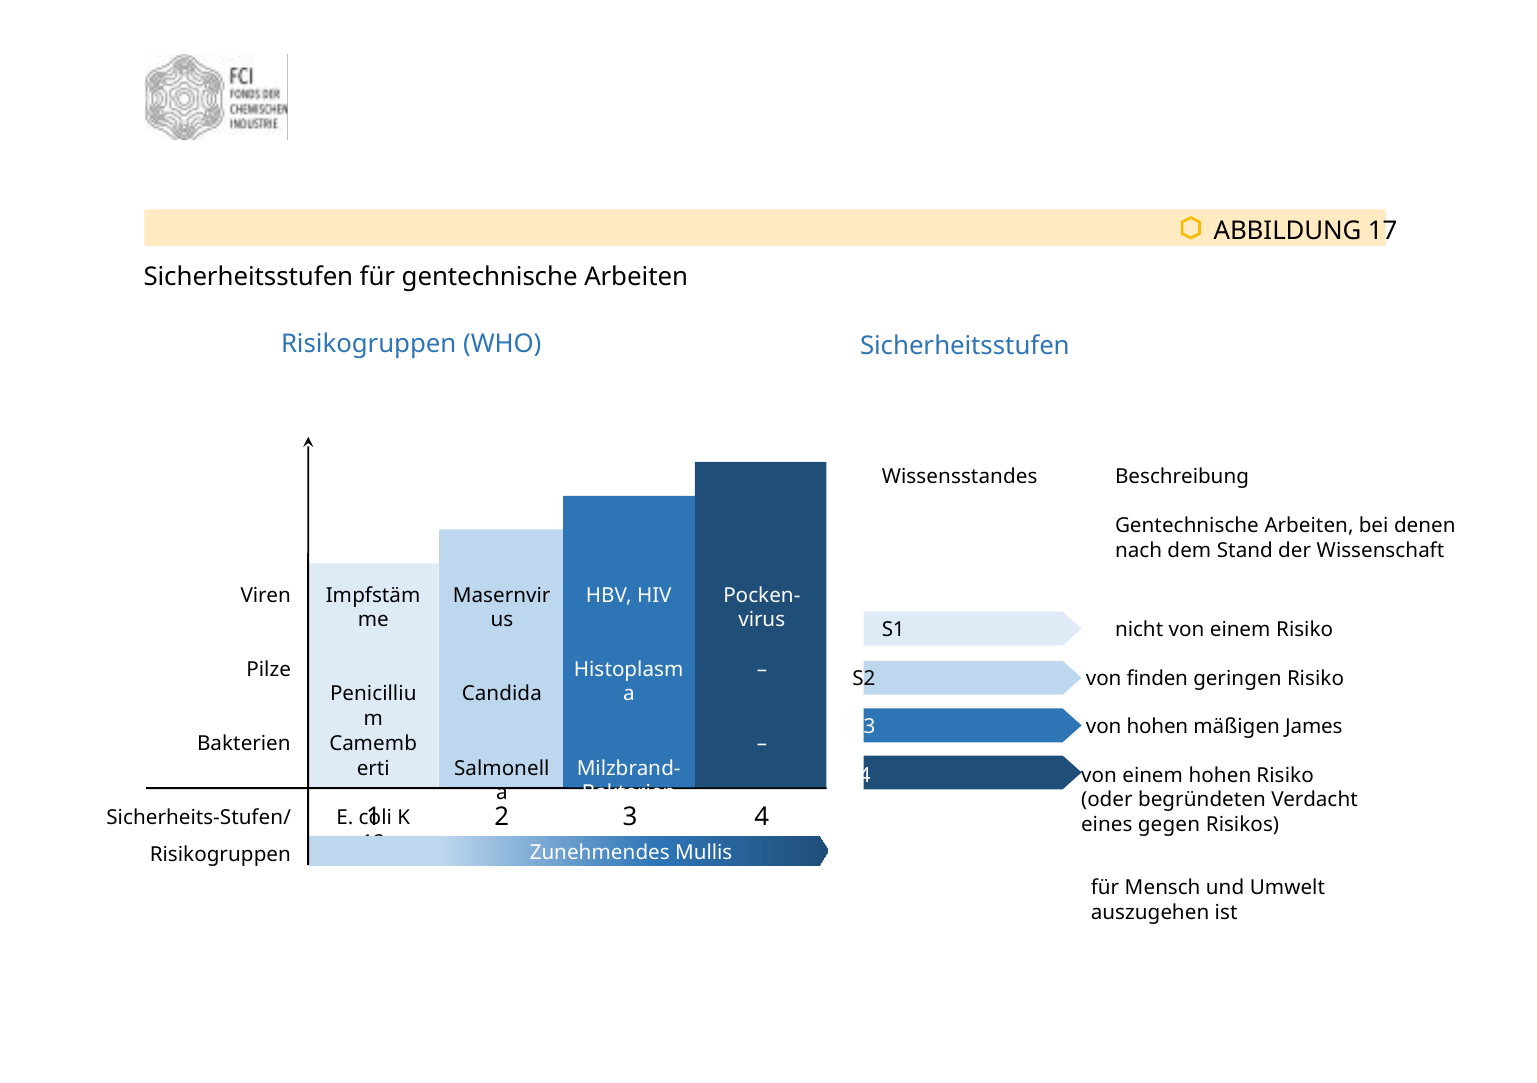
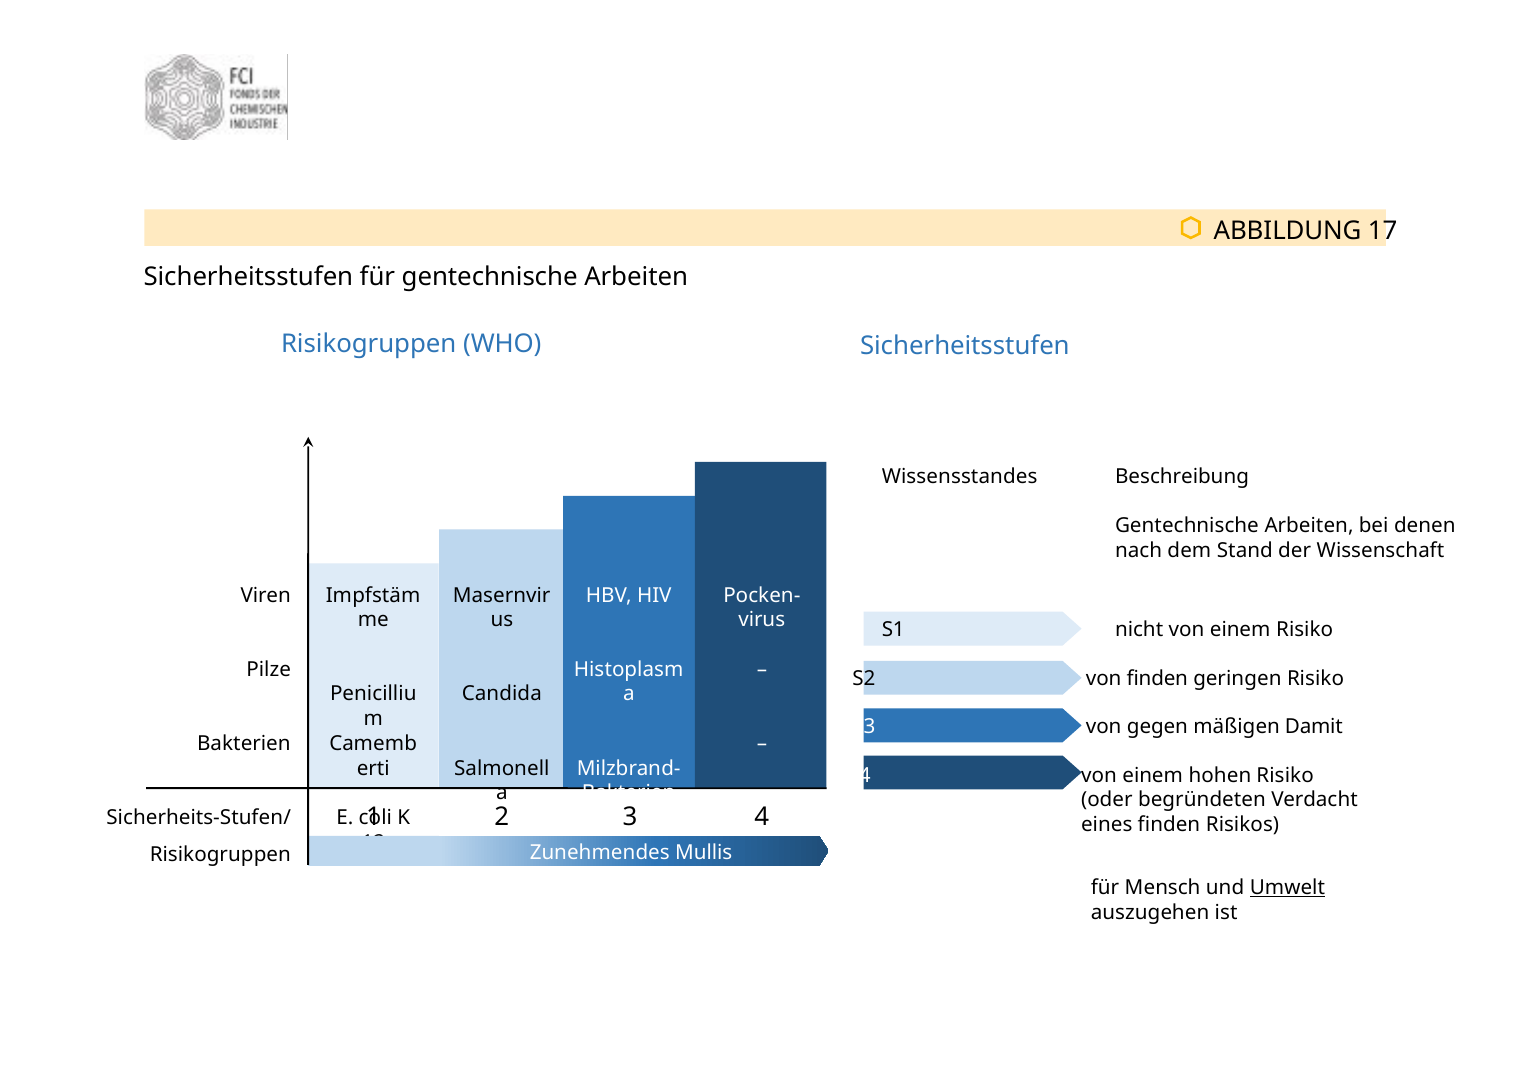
von hohen: hohen -> gegen
James: James -> Damit
eines gegen: gegen -> finden
Umwelt underline: none -> present
